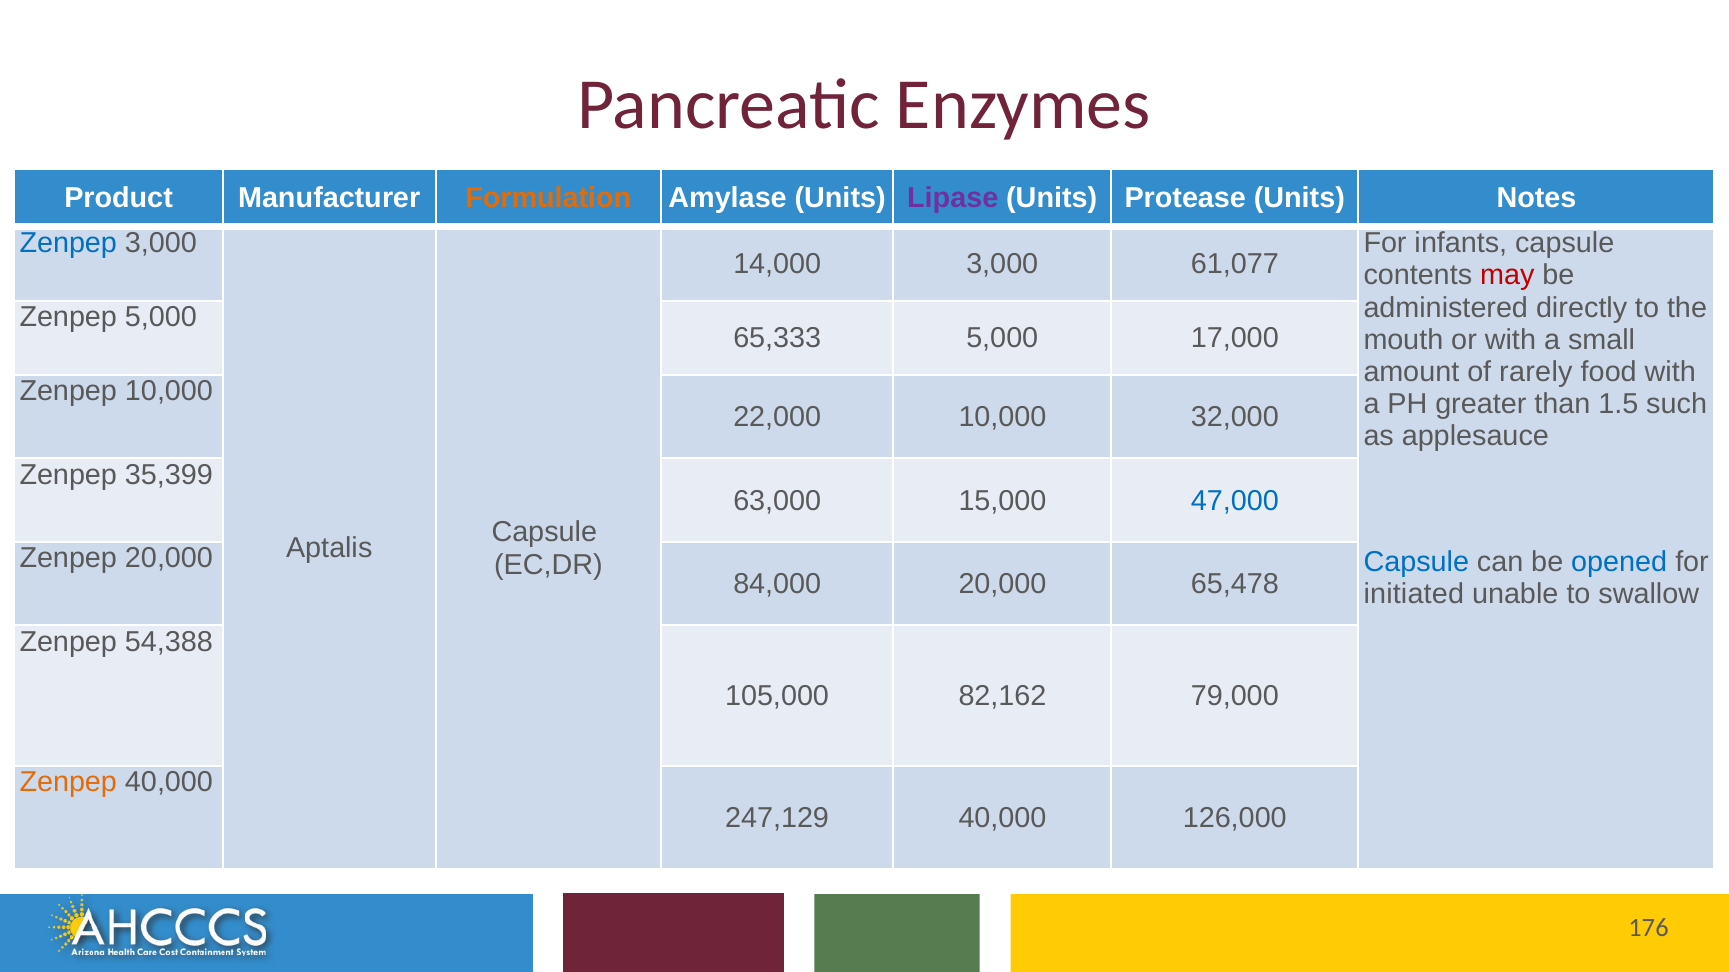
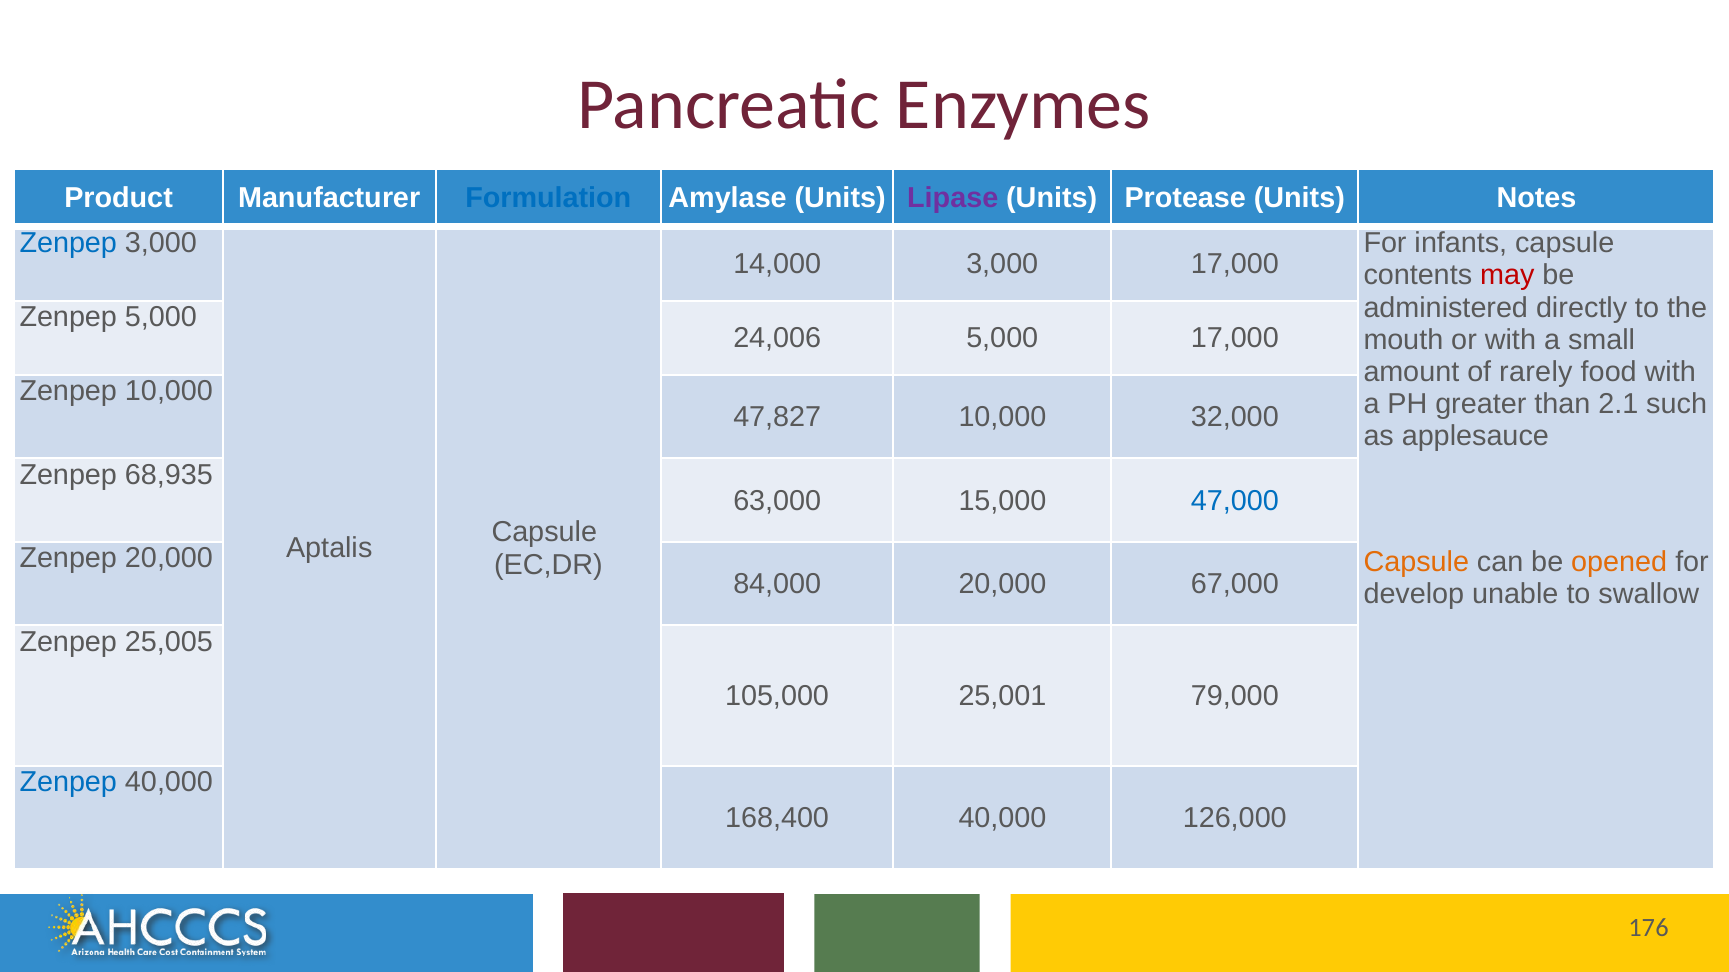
Formulation colour: orange -> blue
3,000 61,077: 61,077 -> 17,000
65,333: 65,333 -> 24,006
1.5: 1.5 -> 2.1
22,000: 22,000 -> 47,827
35,399: 35,399 -> 68,935
Capsule at (1416, 563) colour: blue -> orange
opened colour: blue -> orange
65,478: 65,478 -> 67,000
initiated: initiated -> develop
54,388: 54,388 -> 25,005
82,162: 82,162 -> 25,001
Zenpep at (68, 783) colour: orange -> blue
247,129: 247,129 -> 168,400
